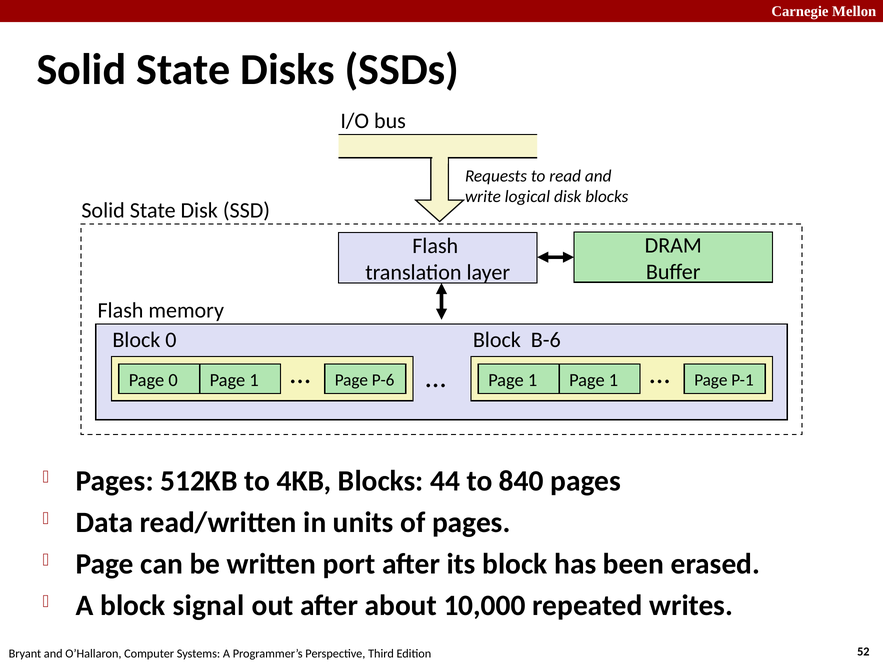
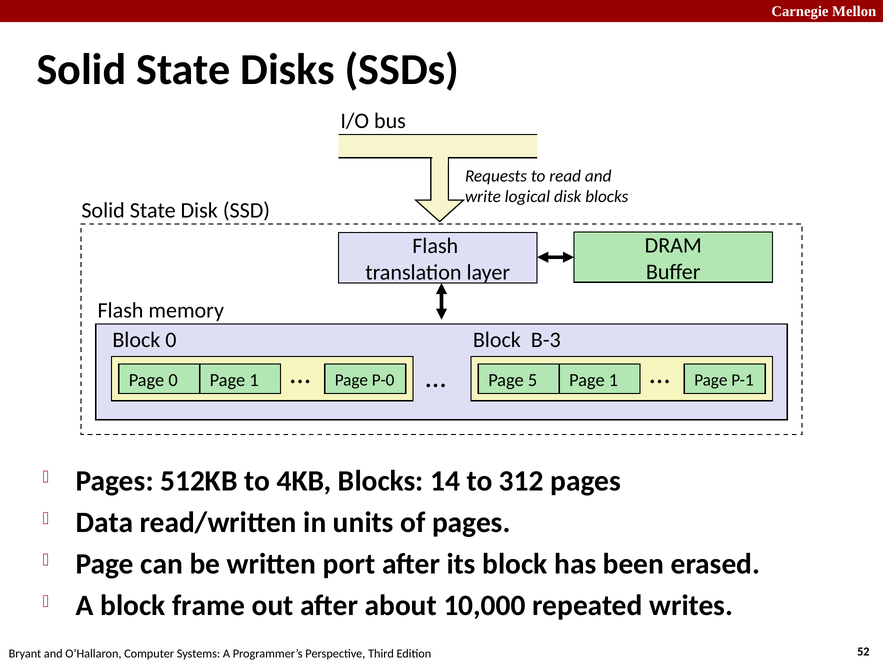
B-6: B-6 -> B-3
1 at (533, 380): 1 -> 5
P-6: P-6 -> P-0
44: 44 -> 14
840: 840 -> 312
signal: signal -> frame
